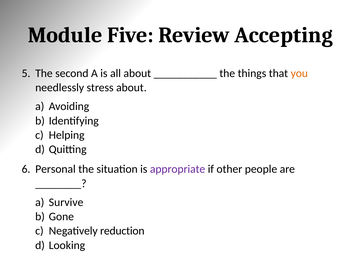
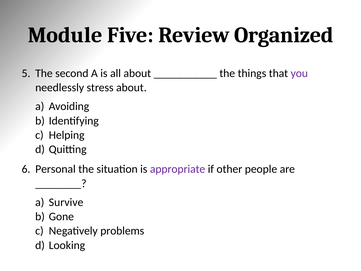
Accepting: Accepting -> Organized
you colour: orange -> purple
reduction: reduction -> problems
